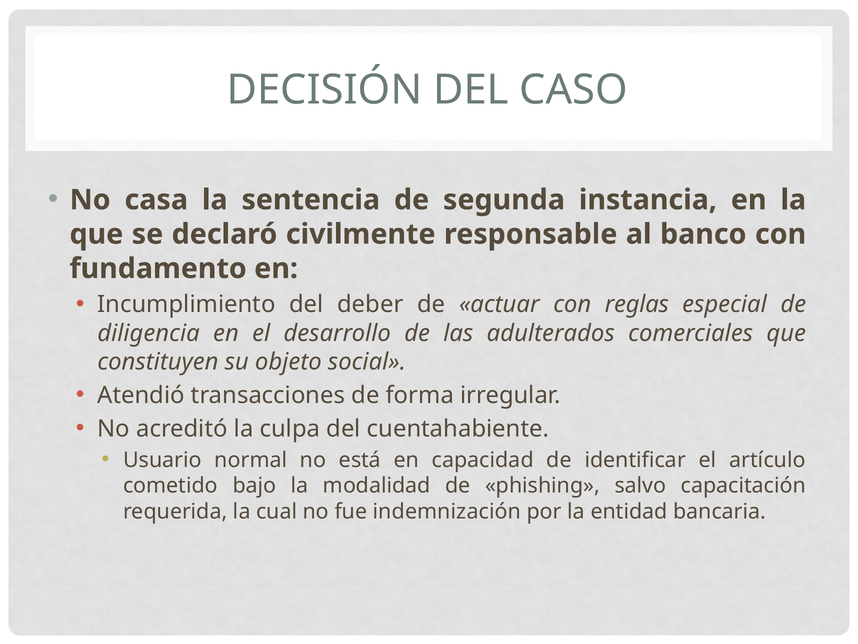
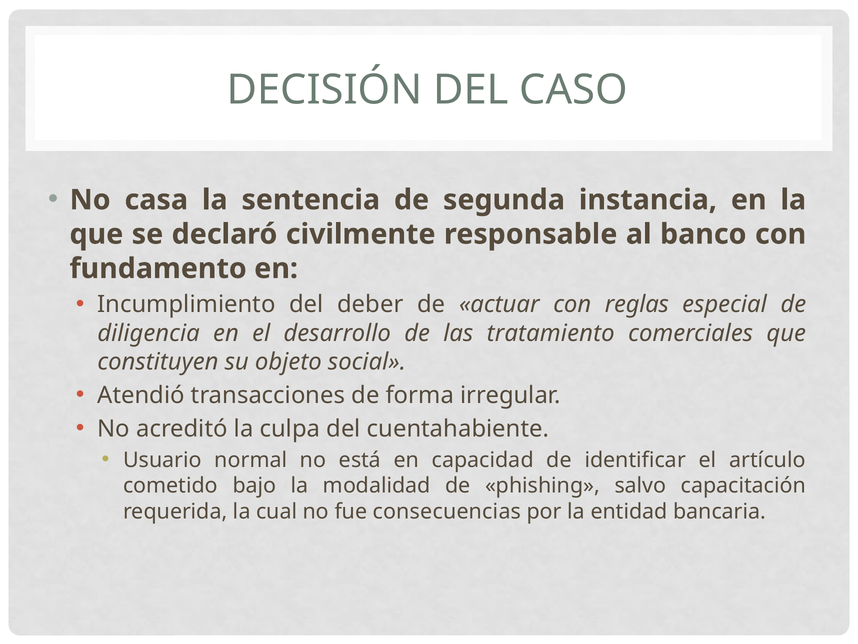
adulterados: adulterados -> tratamiento
indemnización: indemnización -> consecuencias
